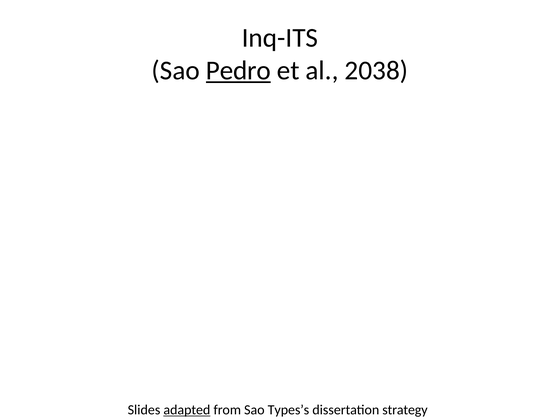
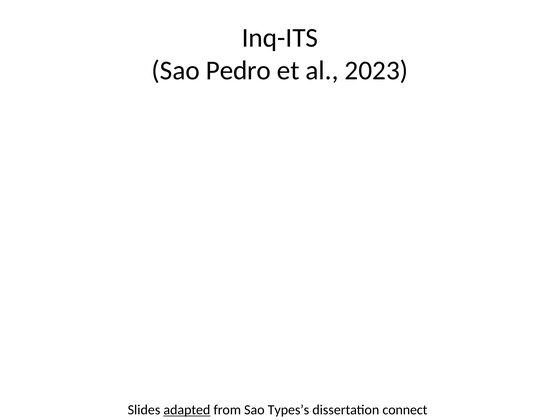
Pedro underline: present -> none
2038: 2038 -> 2023
strategy: strategy -> connect
